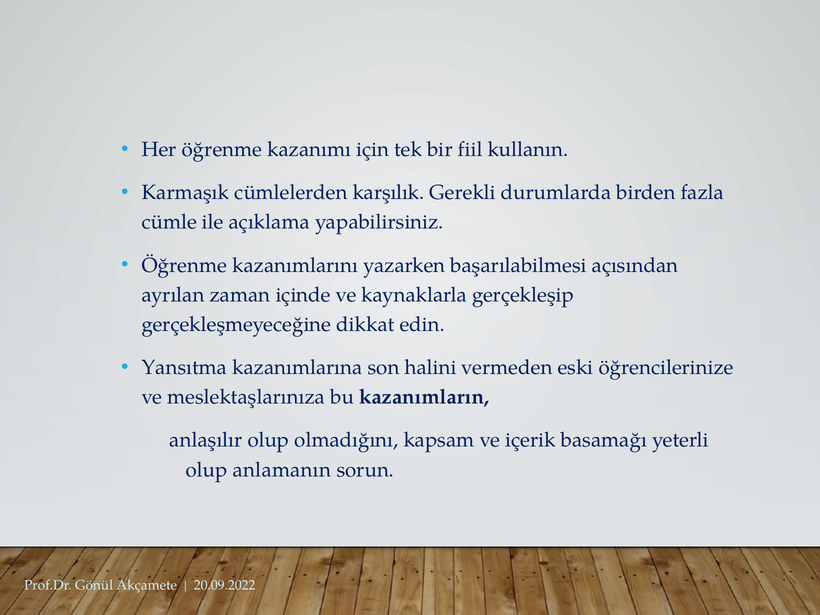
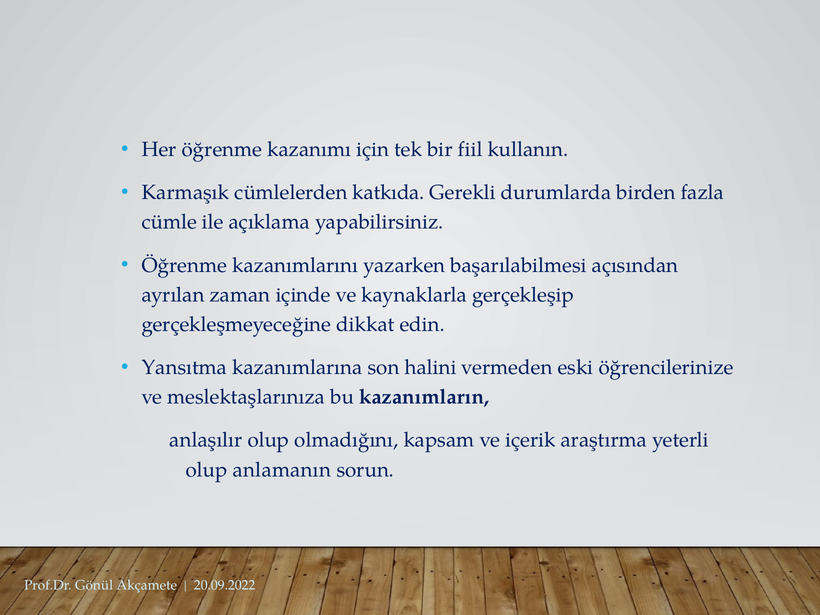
karşılık: karşılık -> katkıda
basamağı: basamağı -> araştırma
